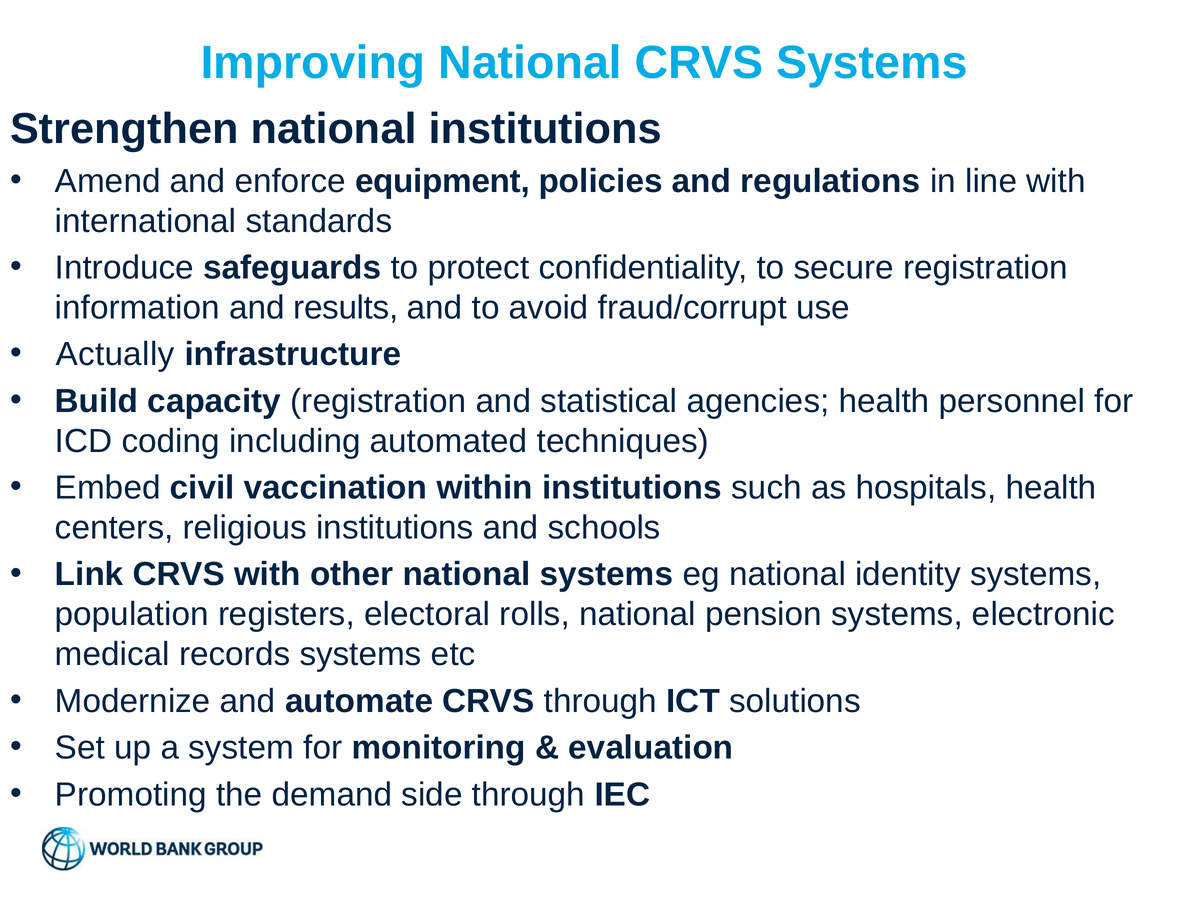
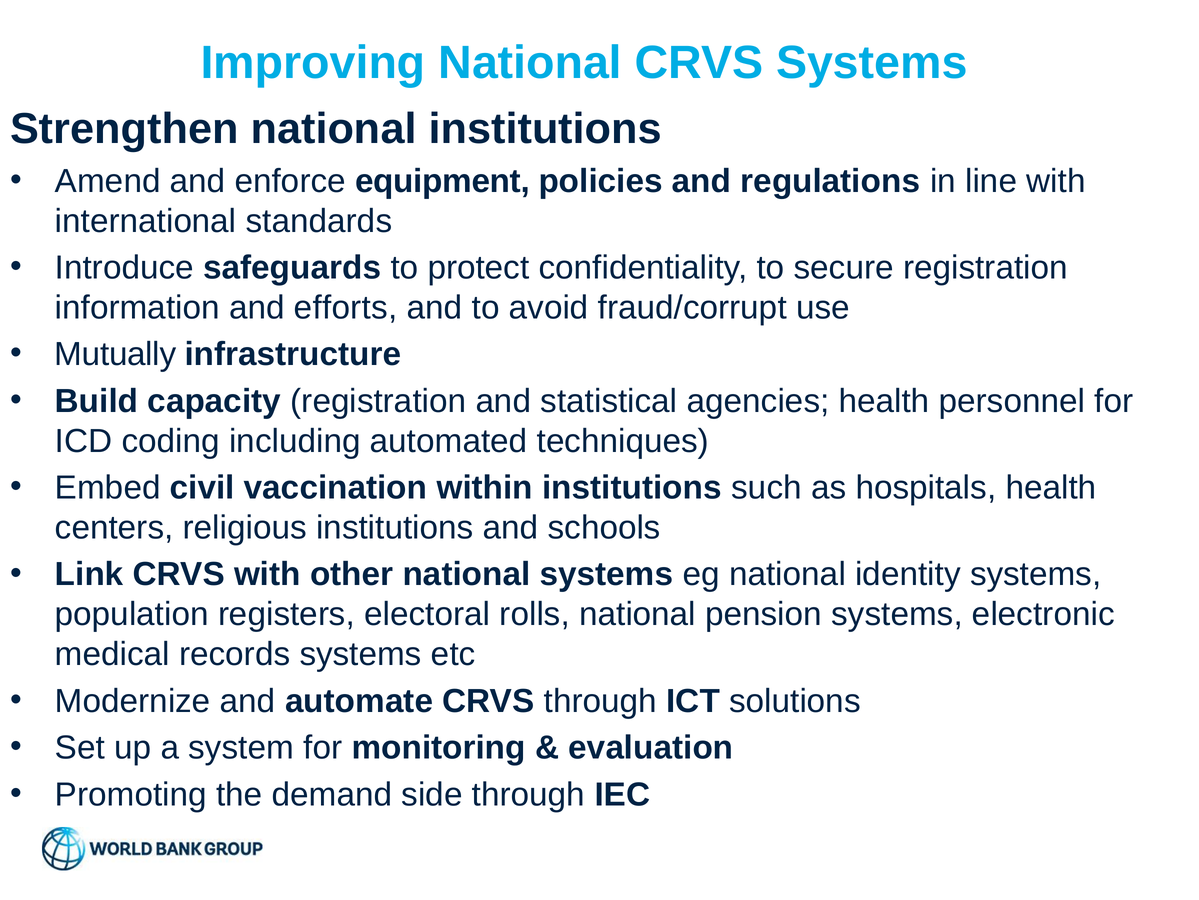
results: results -> efforts
Actually: Actually -> Mutually
